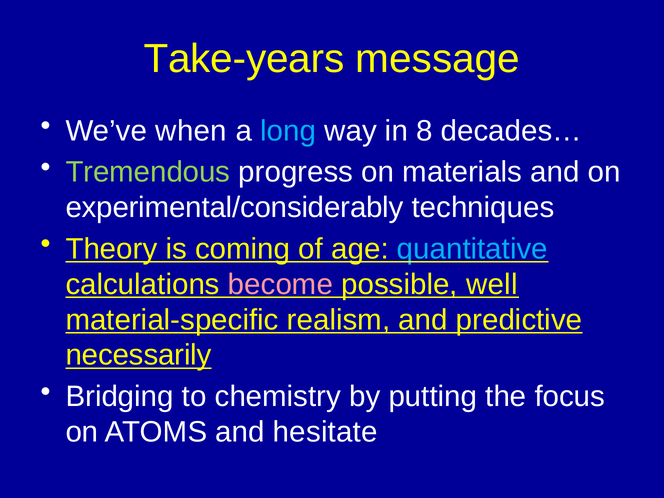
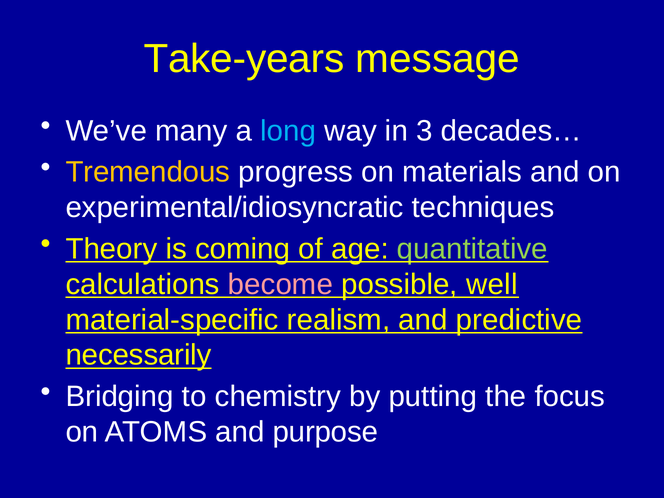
when: when -> many
8: 8 -> 3
Tremendous colour: light green -> yellow
experimental/considerably: experimental/considerably -> experimental/idiosyncratic
quantitative colour: light blue -> light green
hesitate: hesitate -> purpose
